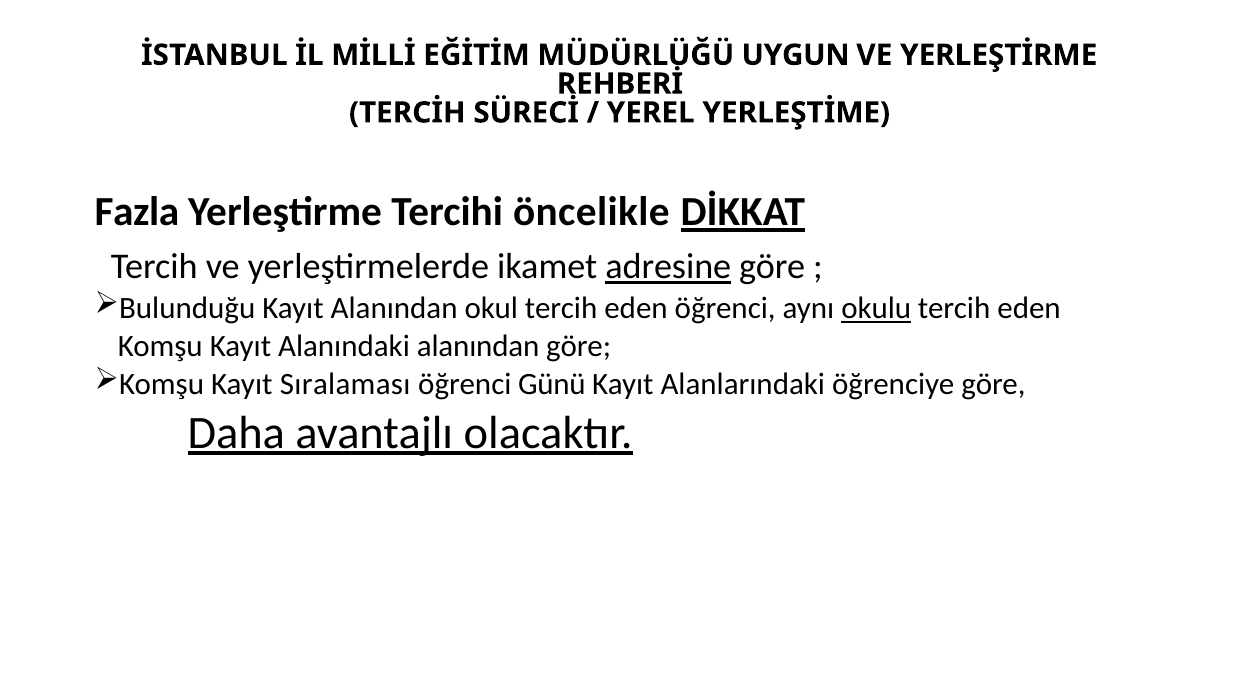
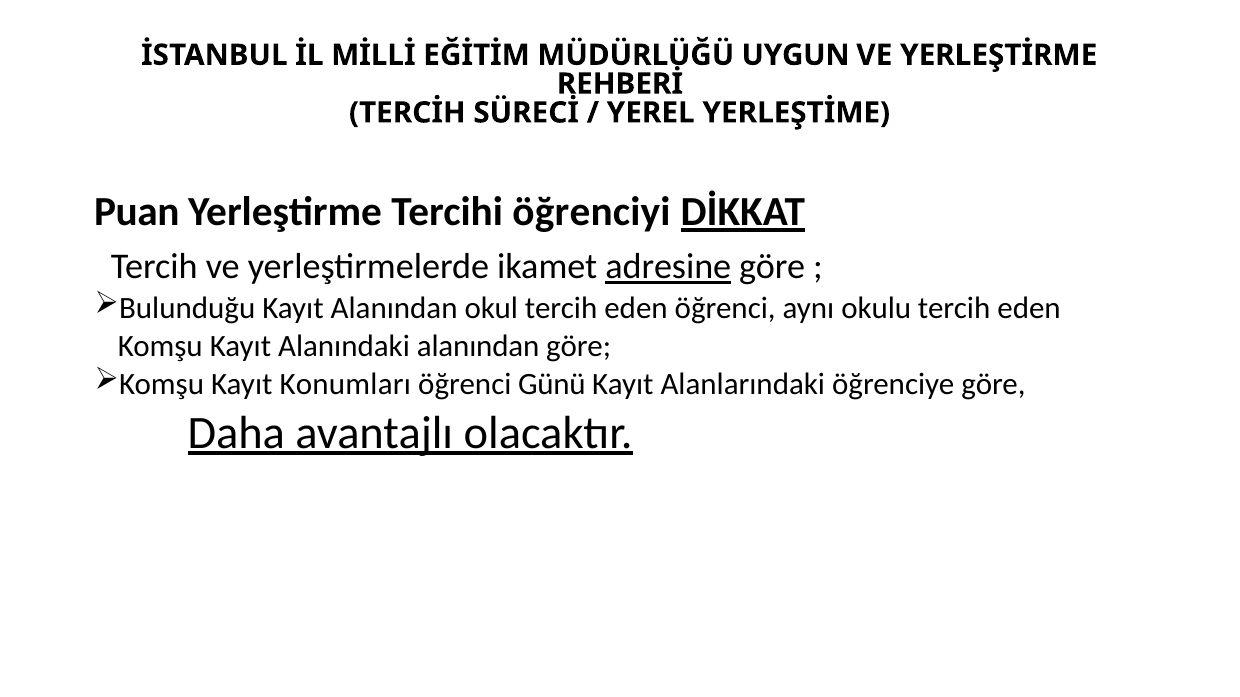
Fazla: Fazla -> Puan
öncelikle: öncelikle -> öğrenciyi
okulu underline: present -> none
Sıralaması: Sıralaması -> Konumları
